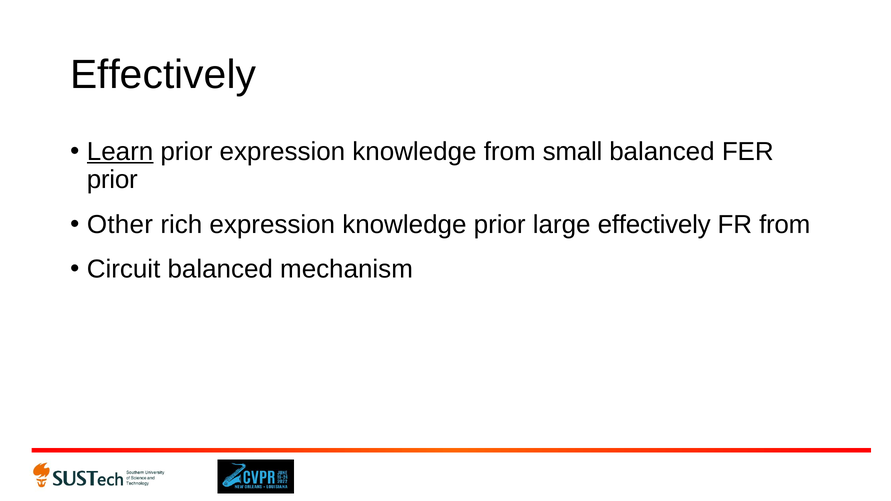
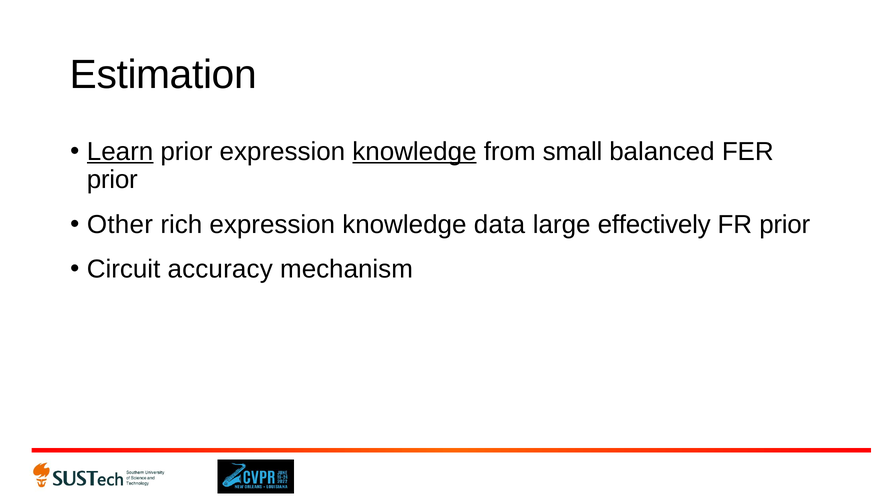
Effectively at (163, 75): Effectively -> Estimation
knowledge at (414, 152) underline: none -> present
knowledge prior: prior -> data
FR from: from -> prior
Circuit balanced: balanced -> accuracy
